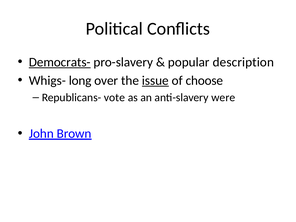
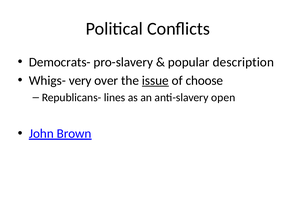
Democrats- underline: present -> none
long: long -> very
vote: vote -> lines
were: were -> open
